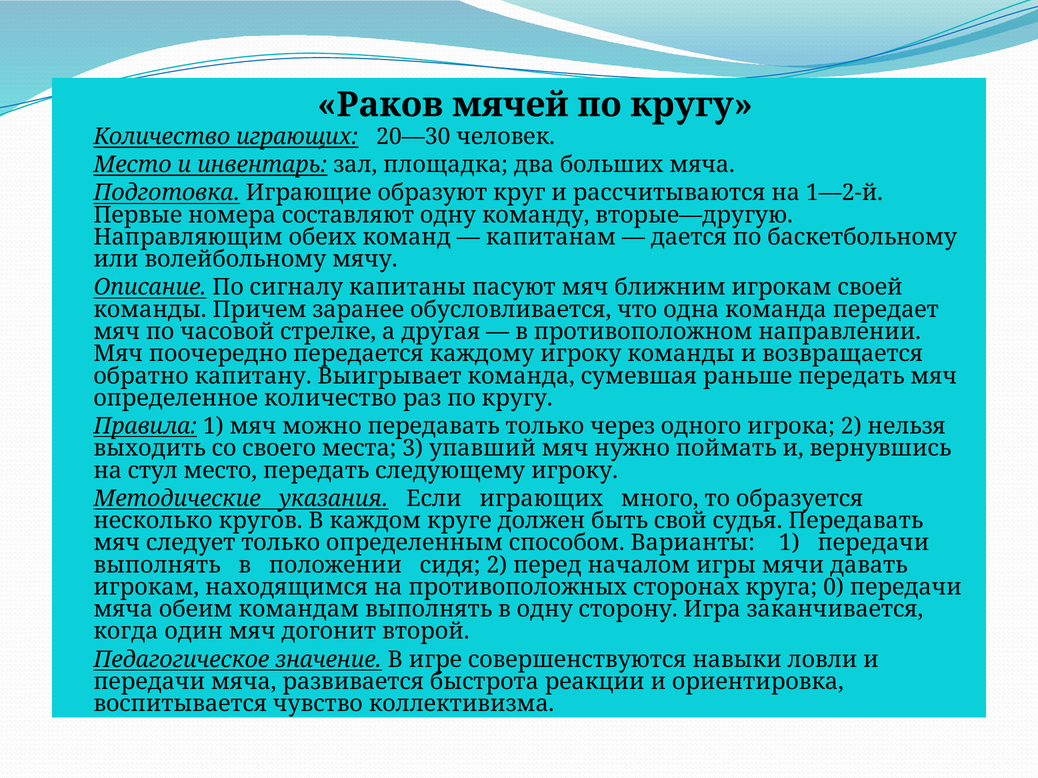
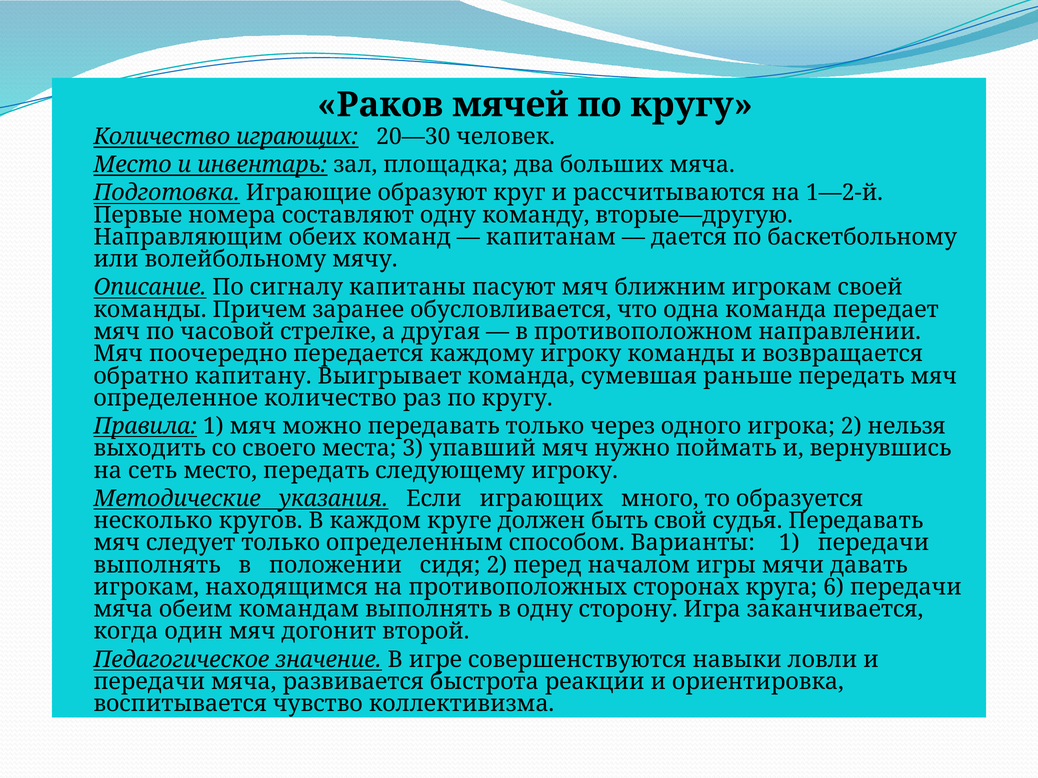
стул: стул -> сеть
0: 0 -> 6
